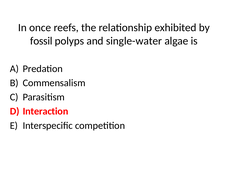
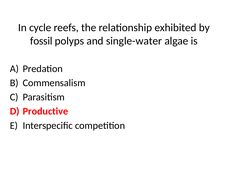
once: once -> cycle
Interaction: Interaction -> Productive
